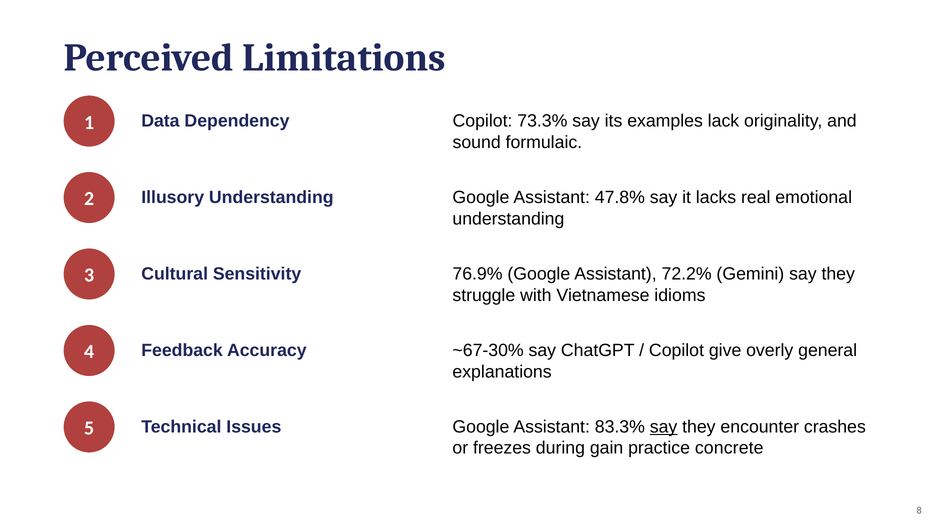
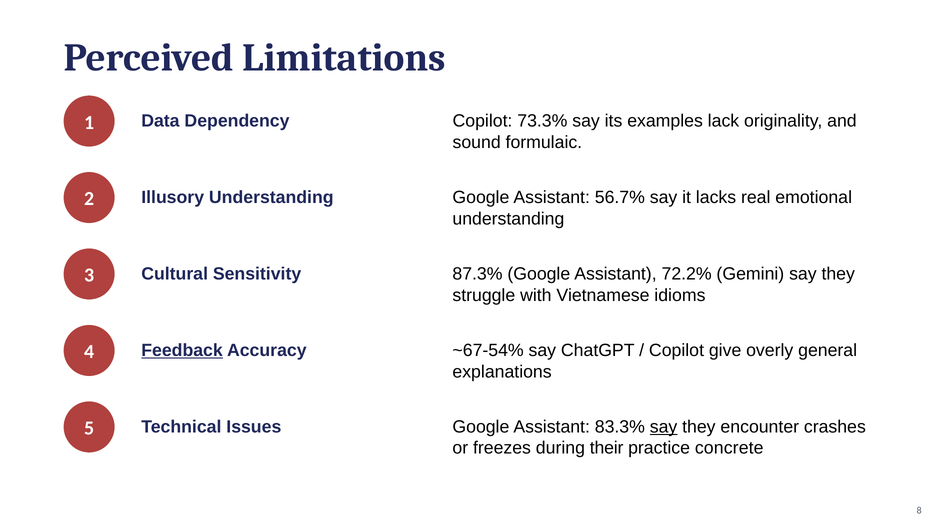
47.8%: 47.8% -> 56.7%
76.9%: 76.9% -> 87.3%
Feedback underline: none -> present
~67-30%: ~67-30% -> ~67-54%
gain: gain -> their
